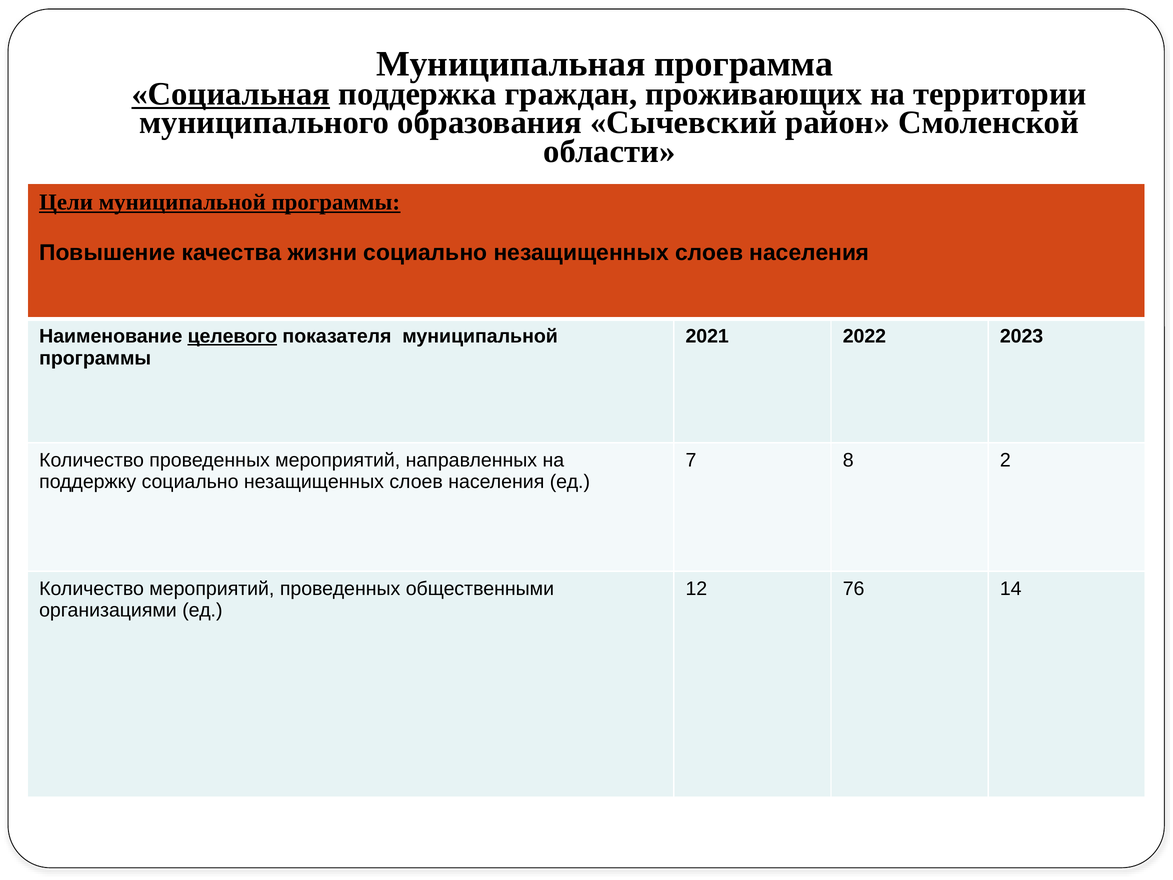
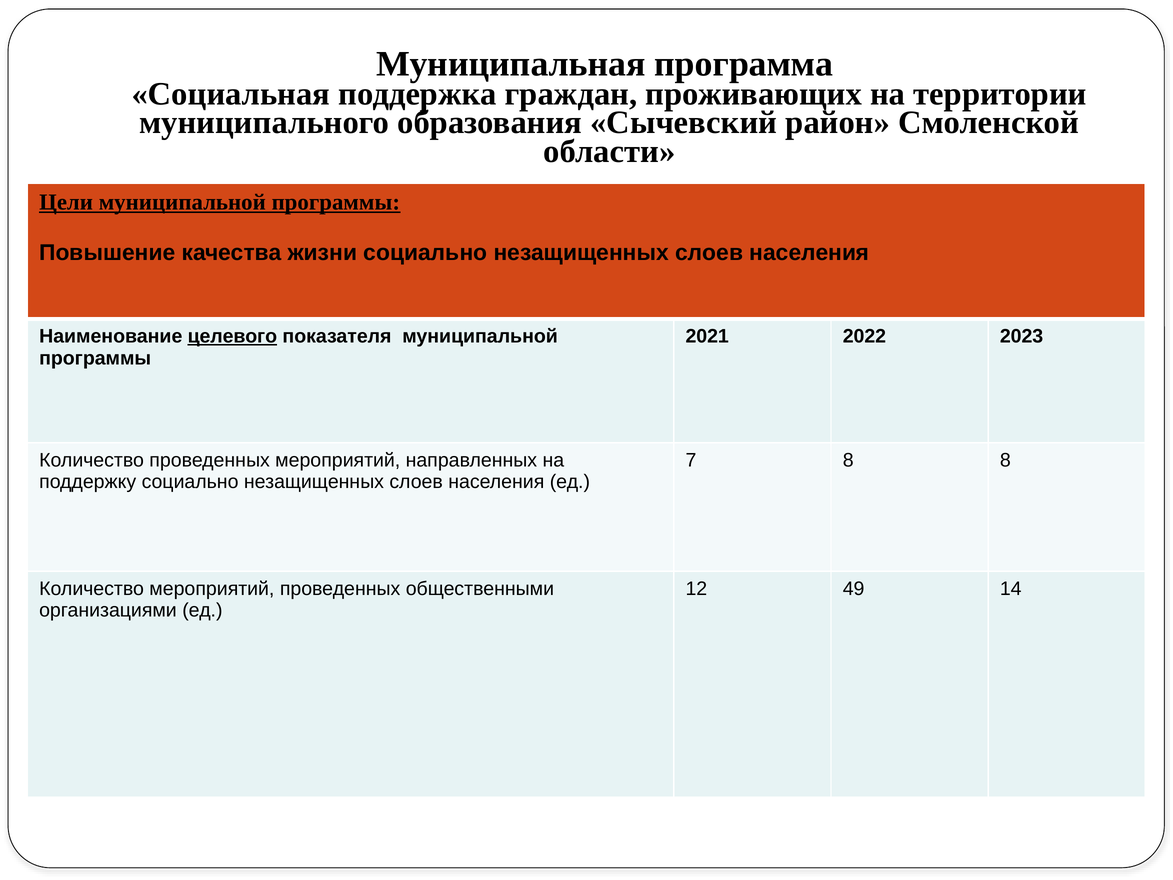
Социальная underline: present -> none
8 2: 2 -> 8
76: 76 -> 49
